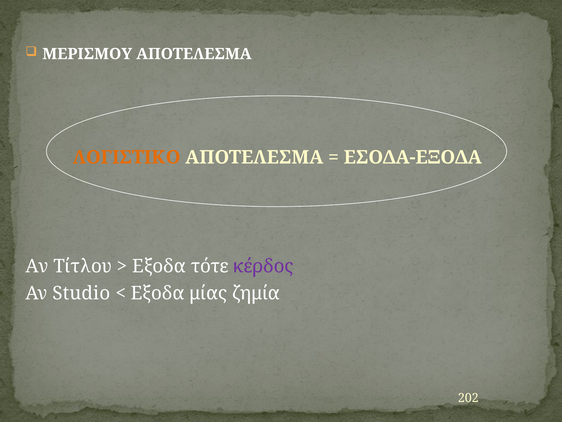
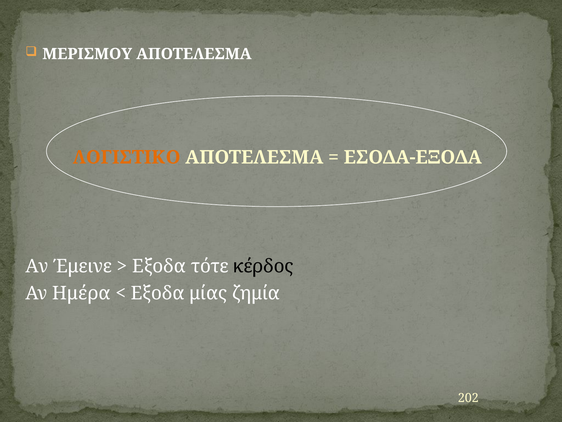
Τίτλου: Τίτλου -> Έμεινε
κέρδος colour: purple -> black
Studio: Studio -> Ημέρα
